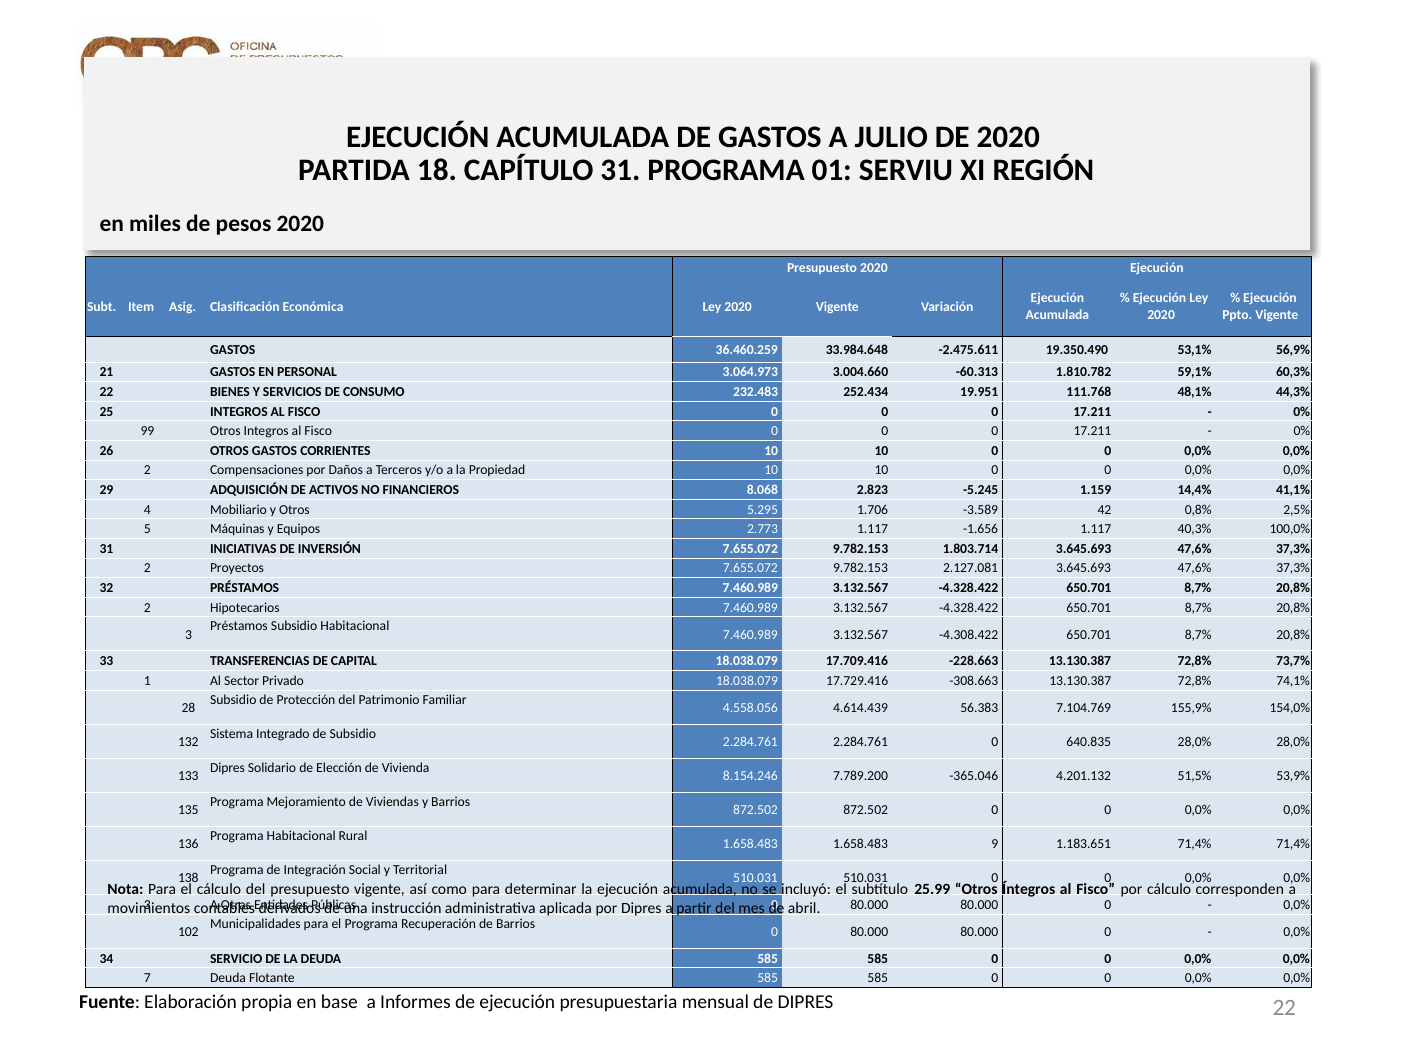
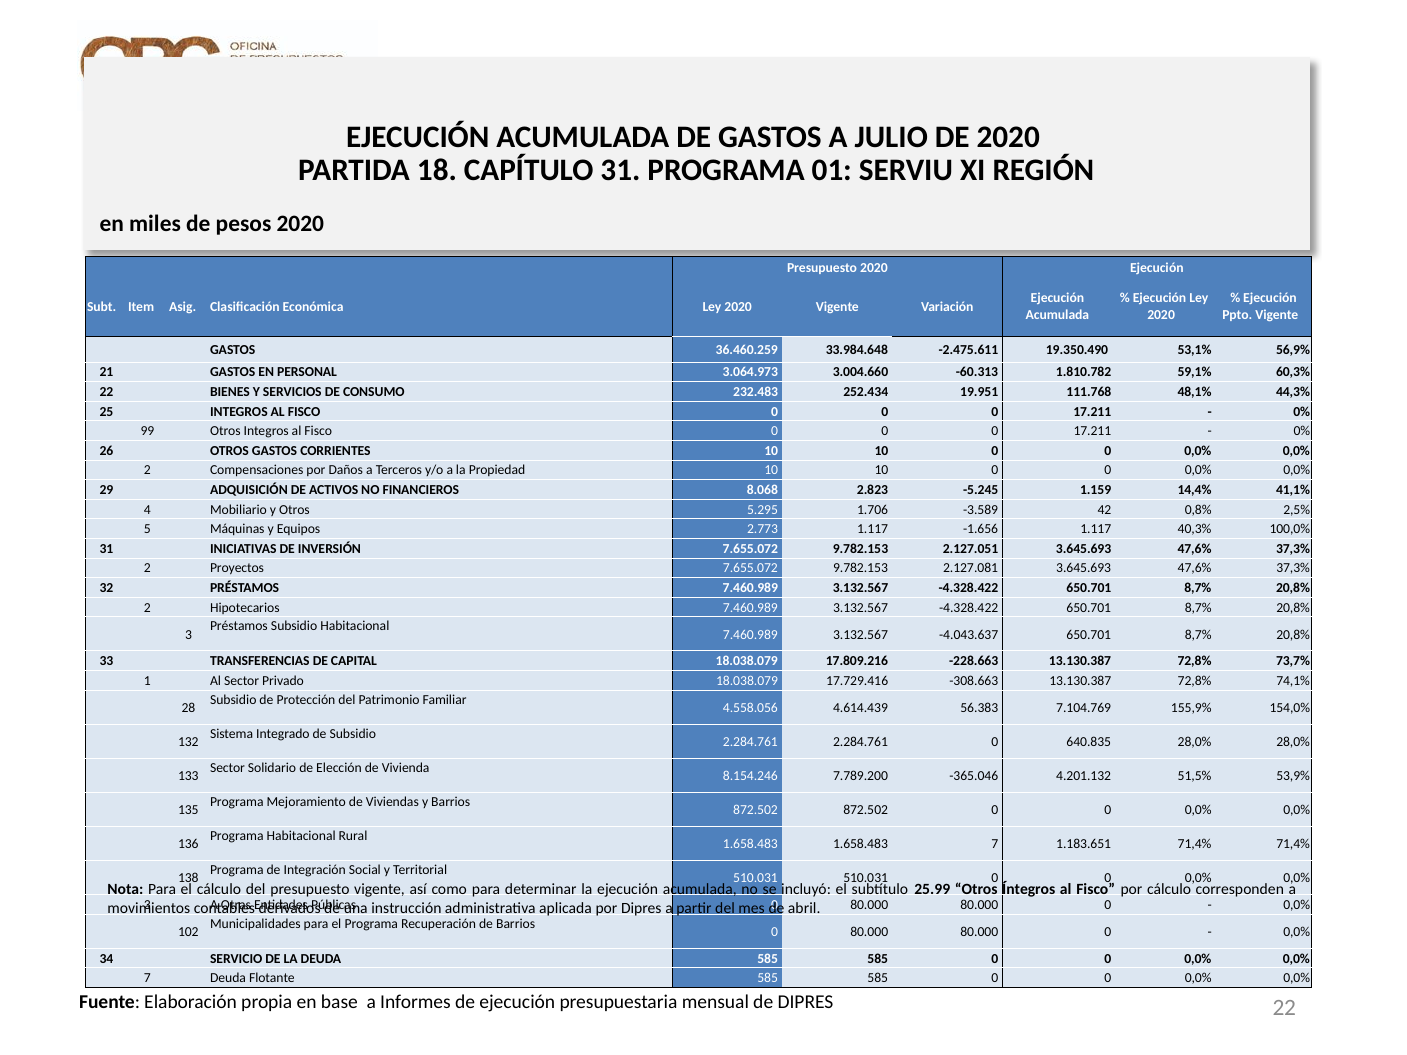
1.803.714: 1.803.714 -> 2.127.051
-4.308.422: -4.308.422 -> -4.043.637
17.709.416: 17.709.416 -> 17.809.216
Dipres at (228, 768): Dipres -> Sector
1.658.483 9: 9 -> 7
